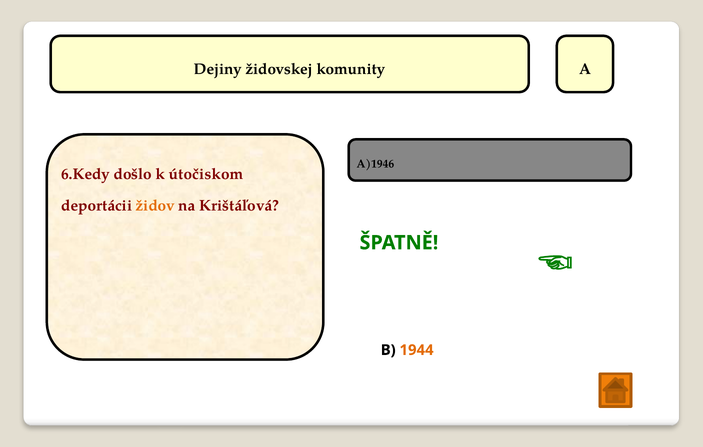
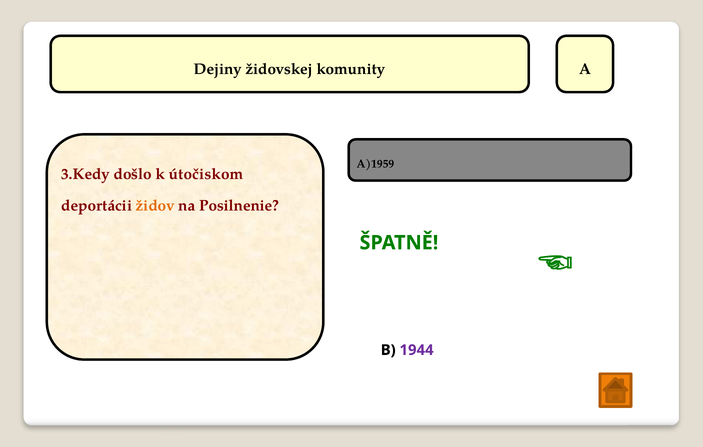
A)1946: A)1946 -> A)1959
6.Kedy: 6.Kedy -> 3.Kedy
Krištáľová: Krištáľová -> Posilnenie
1944 colour: orange -> purple
